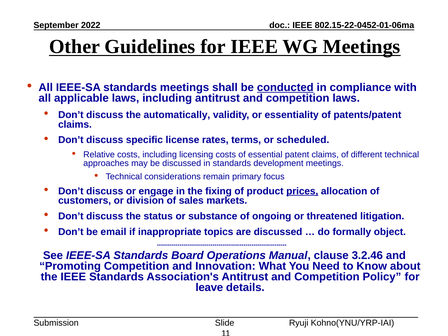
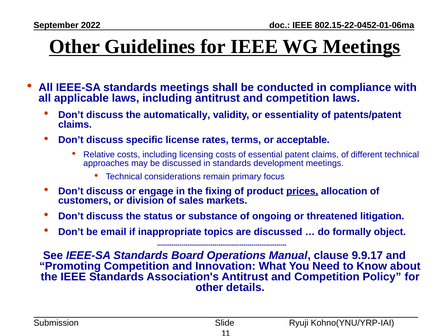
conducted underline: present -> none
scheduled: scheduled -> acceptable
3.2.46: 3.2.46 -> 9.9.17
leave at (209, 288): leave -> other
